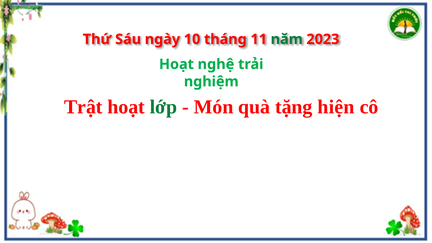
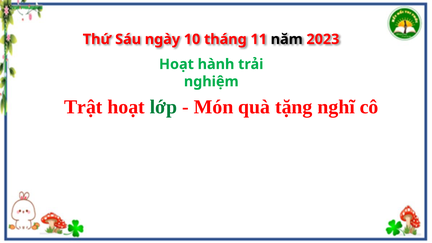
năm colour: green -> black
nghệ: nghệ -> hành
hiện: hiện -> nghĩ
